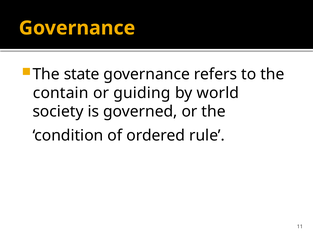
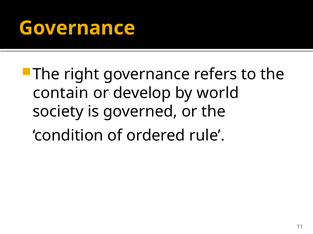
state: state -> right
guiding: guiding -> develop
